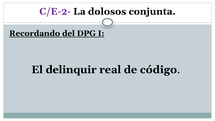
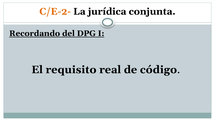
C/E-2- colour: purple -> orange
dolosos: dolosos -> jurídica
delinquir: delinquir -> requisito
